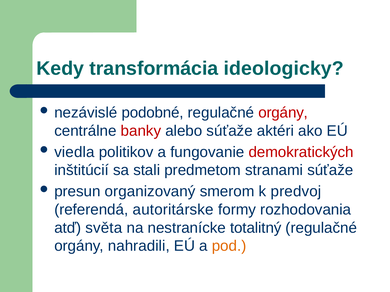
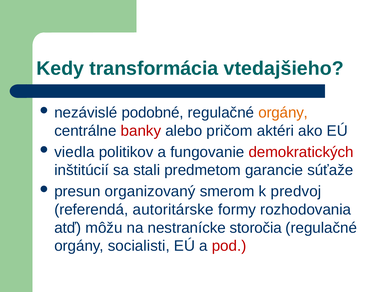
ideologicky: ideologicky -> vtedajšieho
orgány at (283, 113) colour: red -> orange
alebo súťaže: súťaže -> pričom
stranami: stranami -> garancie
světa: světa -> môžu
totalitný: totalitný -> storočia
nahradili: nahradili -> socialisti
pod colour: orange -> red
